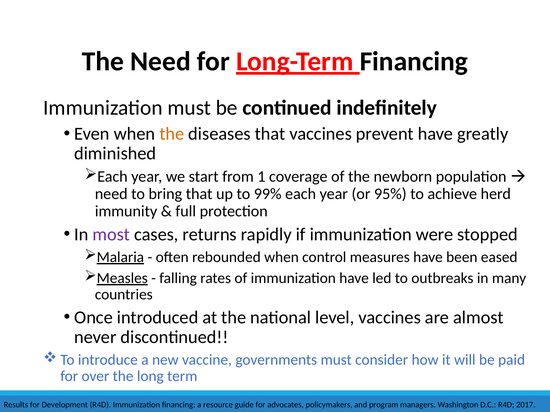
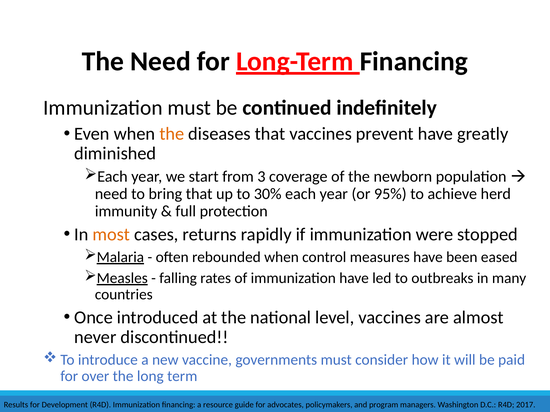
1: 1 -> 3
99%: 99% -> 30%
most colour: purple -> orange
